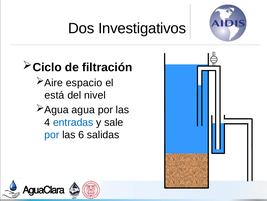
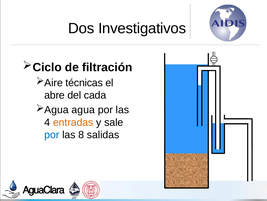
espacio: espacio -> técnicas
está: está -> abre
nivel: nivel -> cada
entradas colour: blue -> orange
6: 6 -> 8
